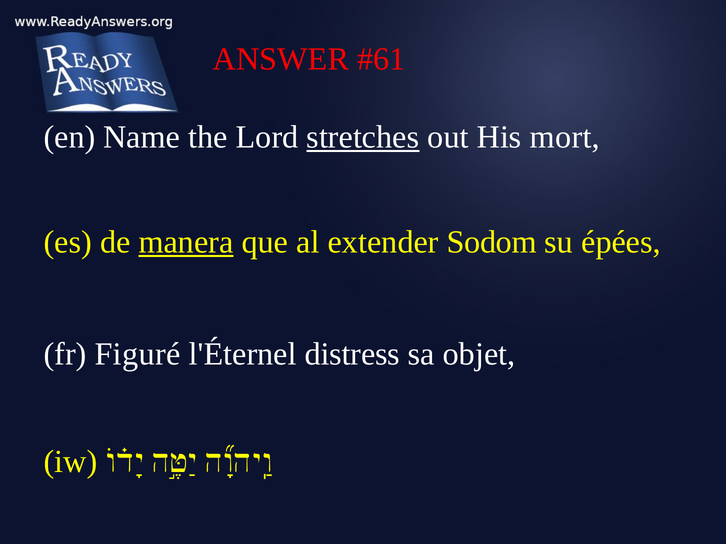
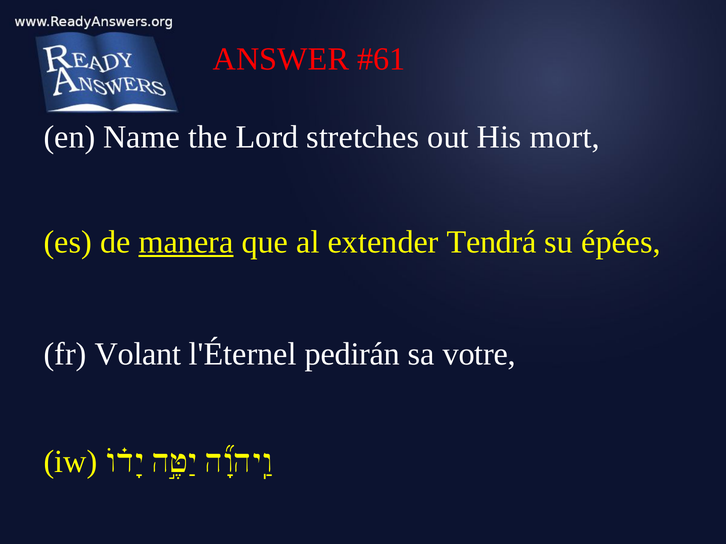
stretches underline: present -> none
Sodom: Sodom -> Tendrá
Figuré: Figuré -> Volant
distress: distress -> pedirán
objet: objet -> votre
